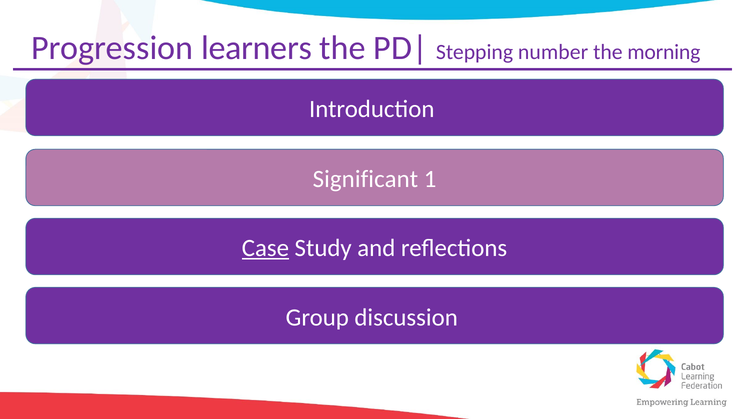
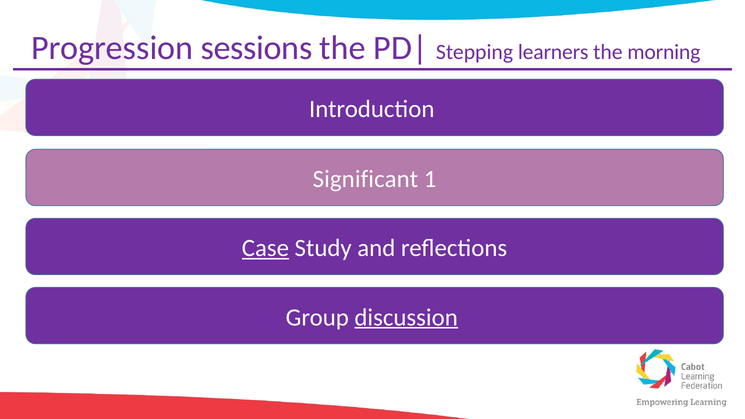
learners: learners -> sessions
number: number -> learners
discussion underline: none -> present
